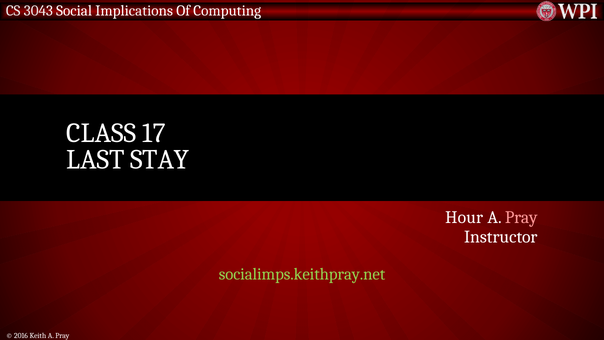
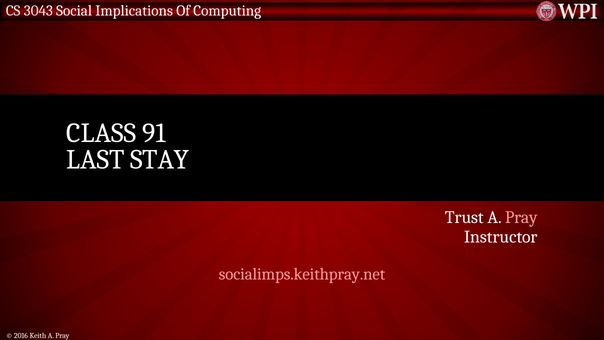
17: 17 -> 91
Hour: Hour -> Trust
socialimps.keithpray.net colour: light green -> pink
